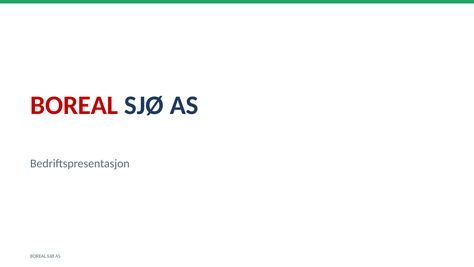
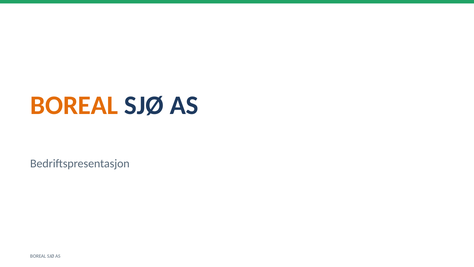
BOREAL at (74, 105) colour: red -> orange
